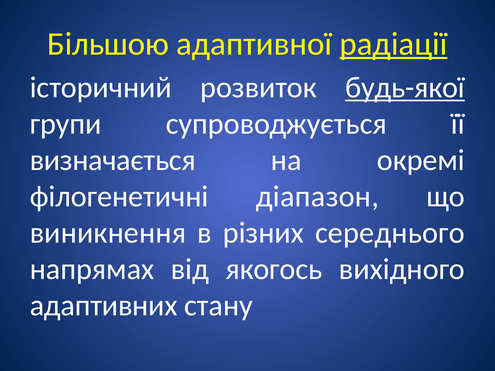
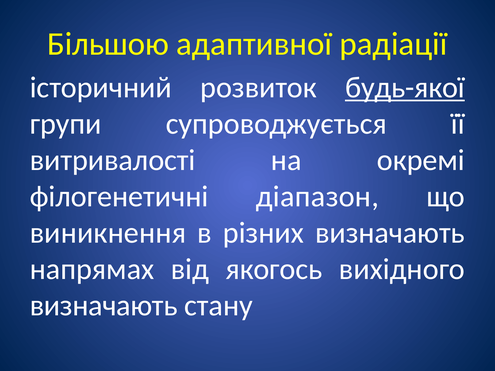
радіації underline: present -> none
визначається: визначається -> витривалості
різних середнього: середнього -> визначають
адаптивних at (104, 306): адаптивних -> визначають
